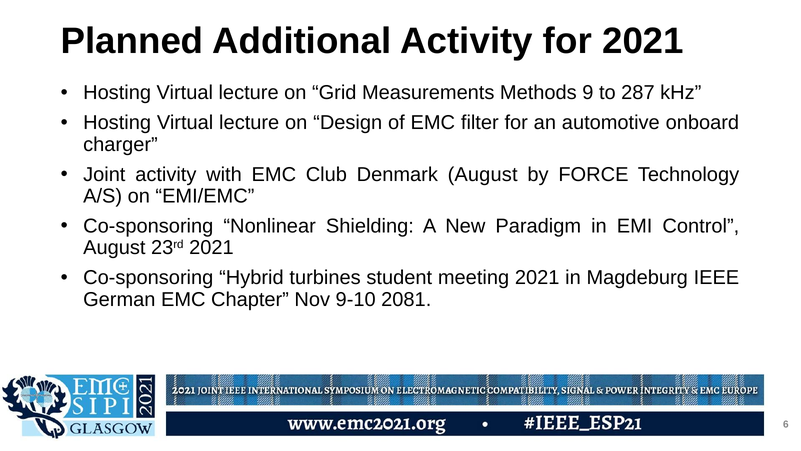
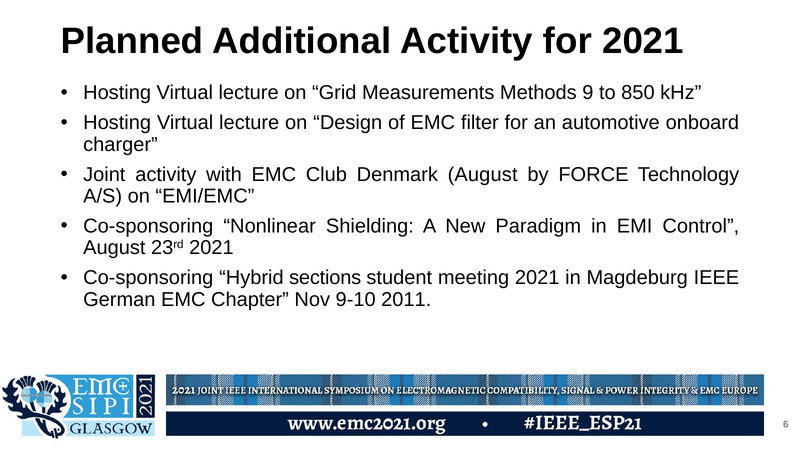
287: 287 -> 850
turbines: turbines -> sections
2081: 2081 -> 2011
